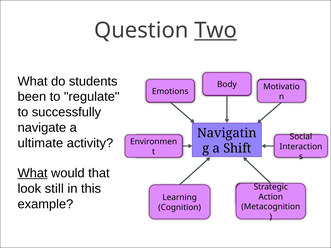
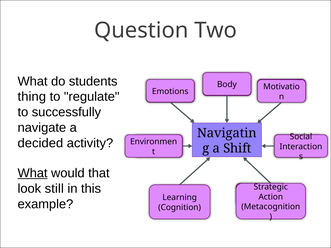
Two underline: present -> none
been: been -> thing
ultimate: ultimate -> decided
